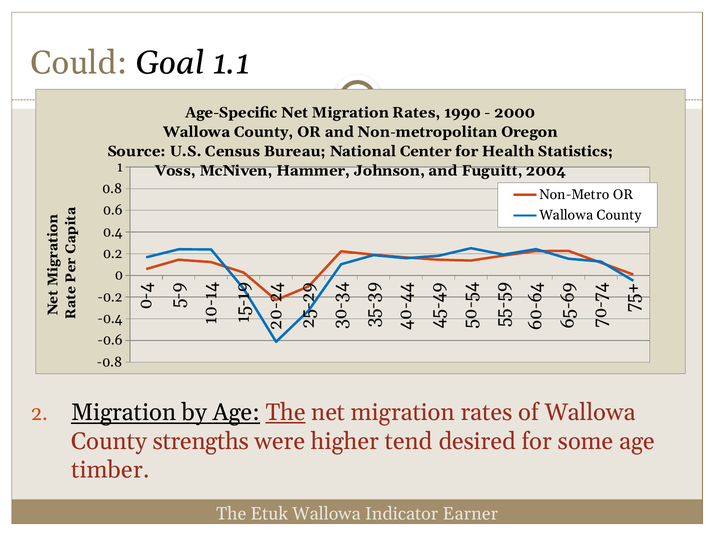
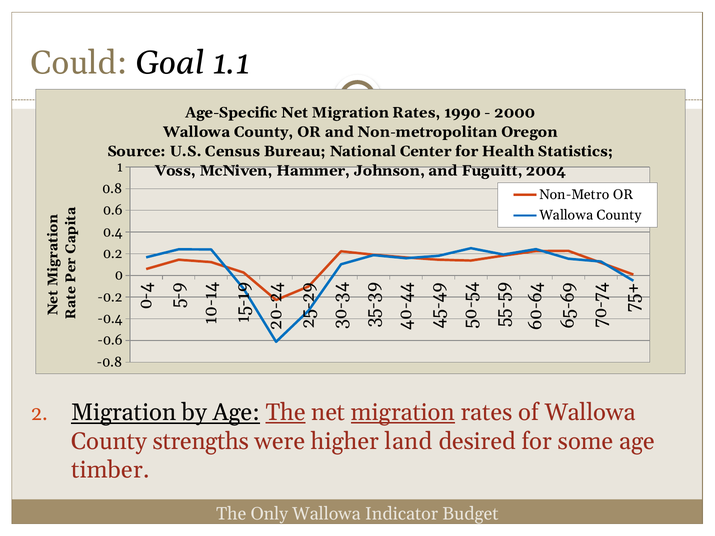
migration at (403, 413) underline: none -> present
tend: tend -> land
Etuk: Etuk -> Only
Earner: Earner -> Budget
